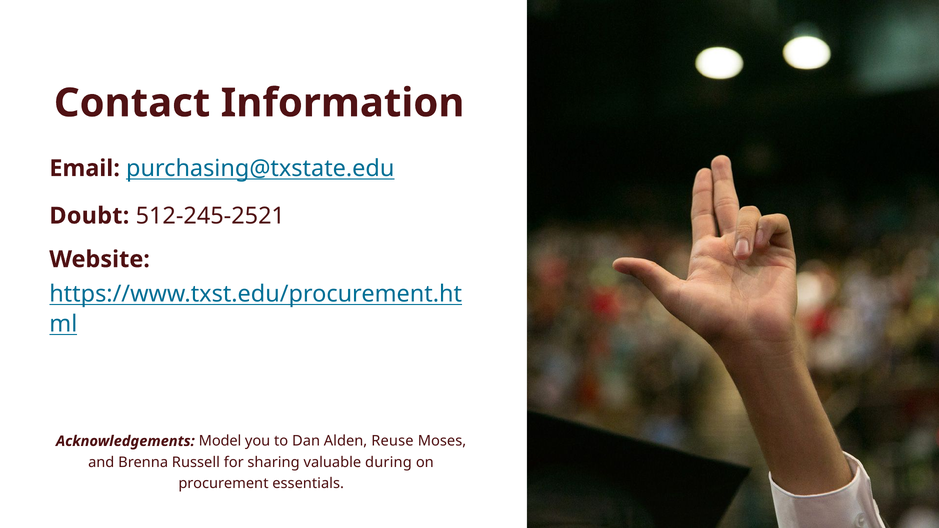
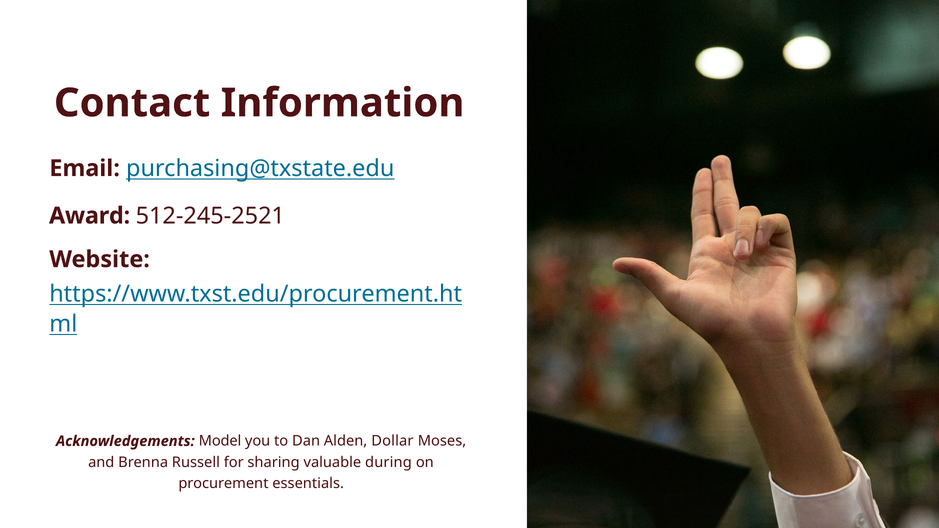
Doubt: Doubt -> Award
Reuse: Reuse -> Dollar
